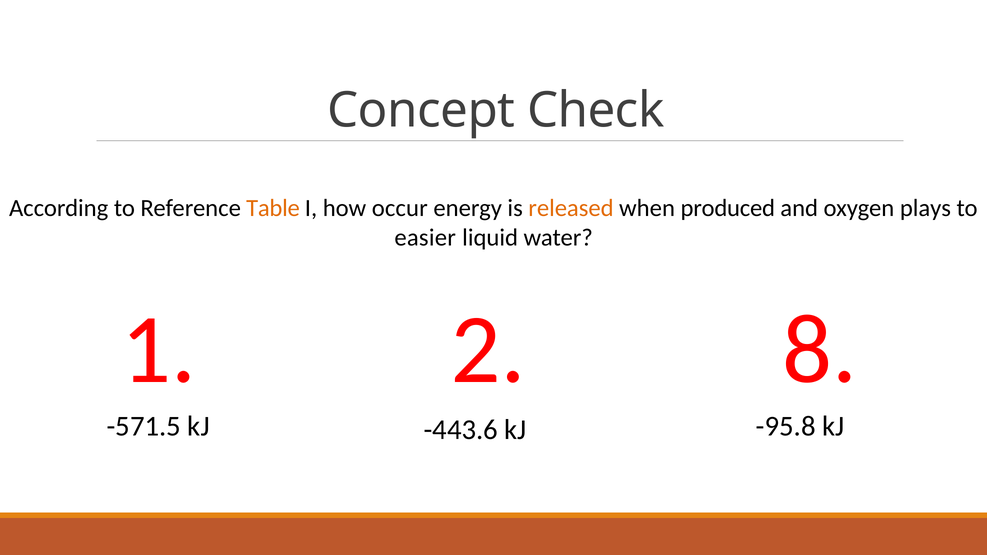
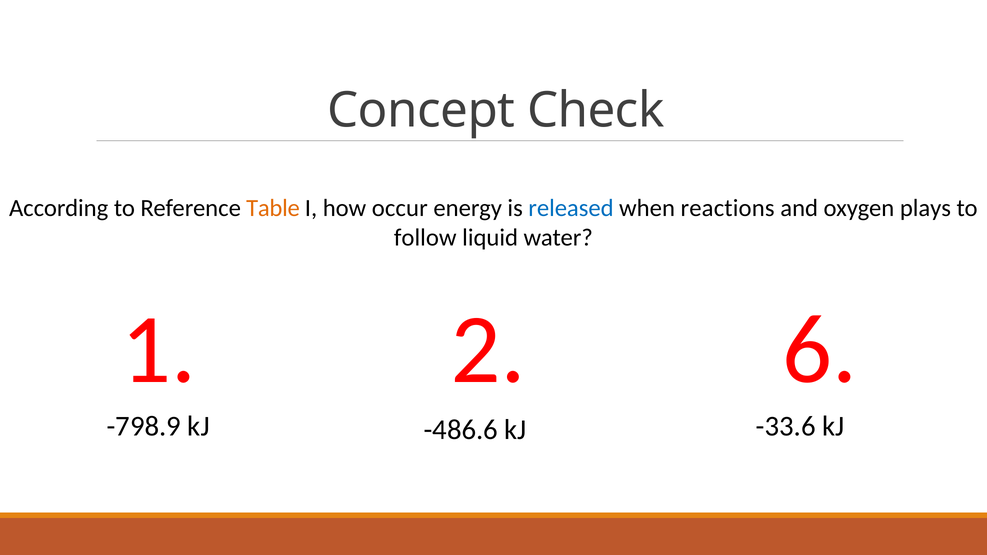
released colour: orange -> blue
produced: produced -> reactions
easier: easier -> follow
8: 8 -> 6
-571.5: -571.5 -> -798.9
-95.8: -95.8 -> -33.6
-443.6: -443.6 -> -486.6
